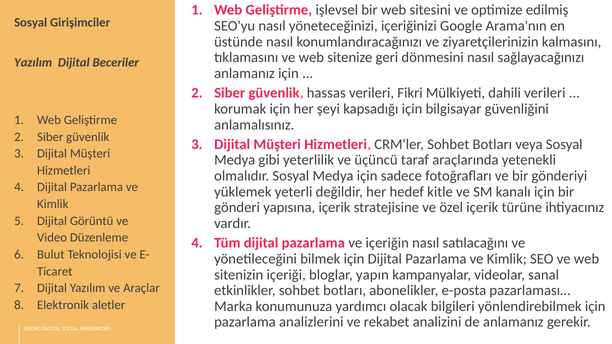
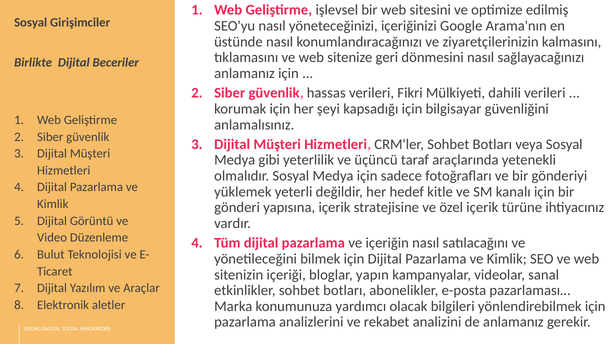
Yazılım at (33, 63): Yazılım -> Birlikte
